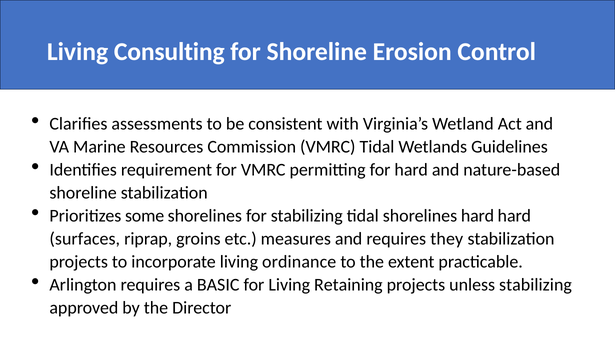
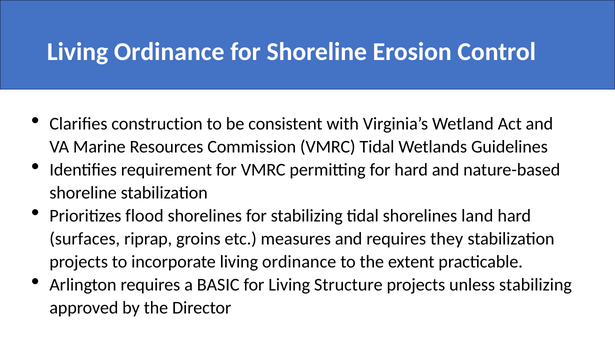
Consulting at (169, 52): Consulting -> Ordinance
assessments: assessments -> construction
some: some -> flood
shorelines hard: hard -> land
Retaining: Retaining -> Structure
